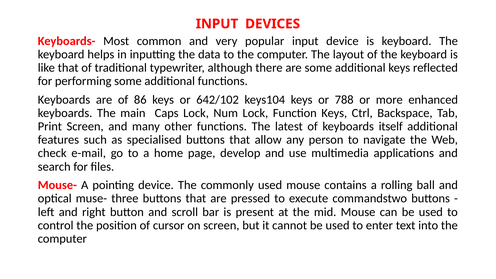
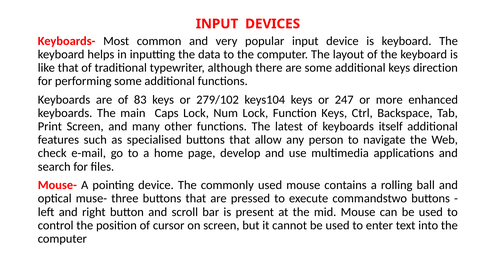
reflected: reflected -> direction
86: 86 -> 83
642/102: 642/102 -> 279/102
788: 788 -> 247
